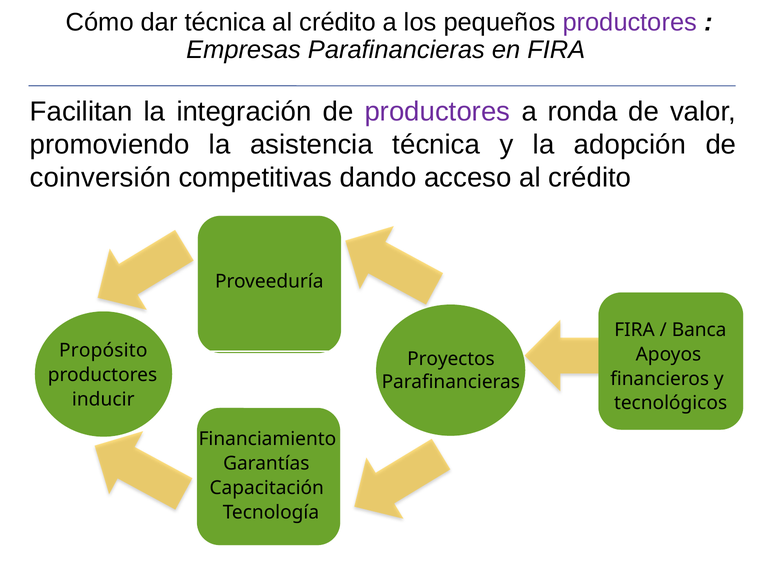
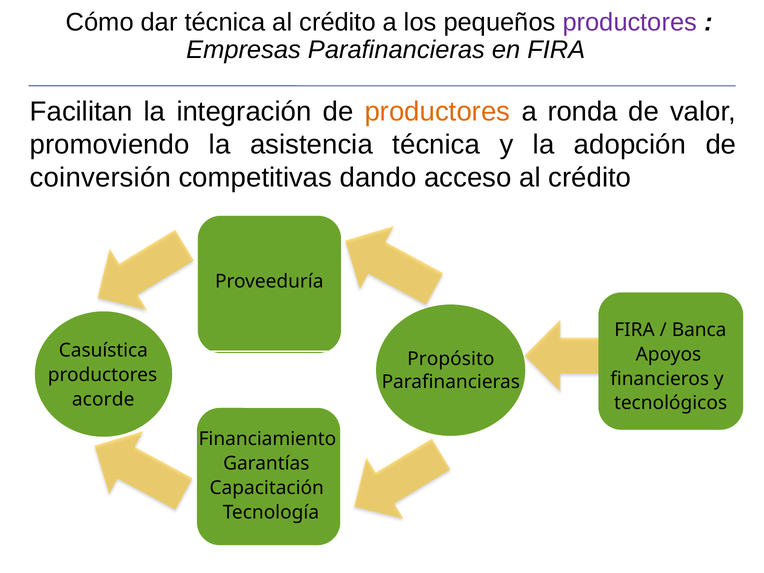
productores at (437, 112) colour: purple -> orange
Propósito: Propósito -> Casuística
Proyectos: Proyectos -> Propósito
inducir: inducir -> acorde
